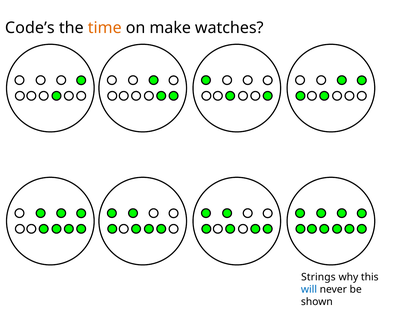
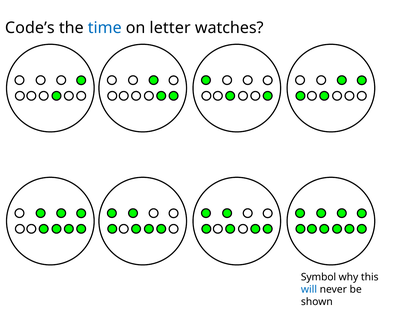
time colour: orange -> blue
make: make -> letter
Strings: Strings -> Symbol
